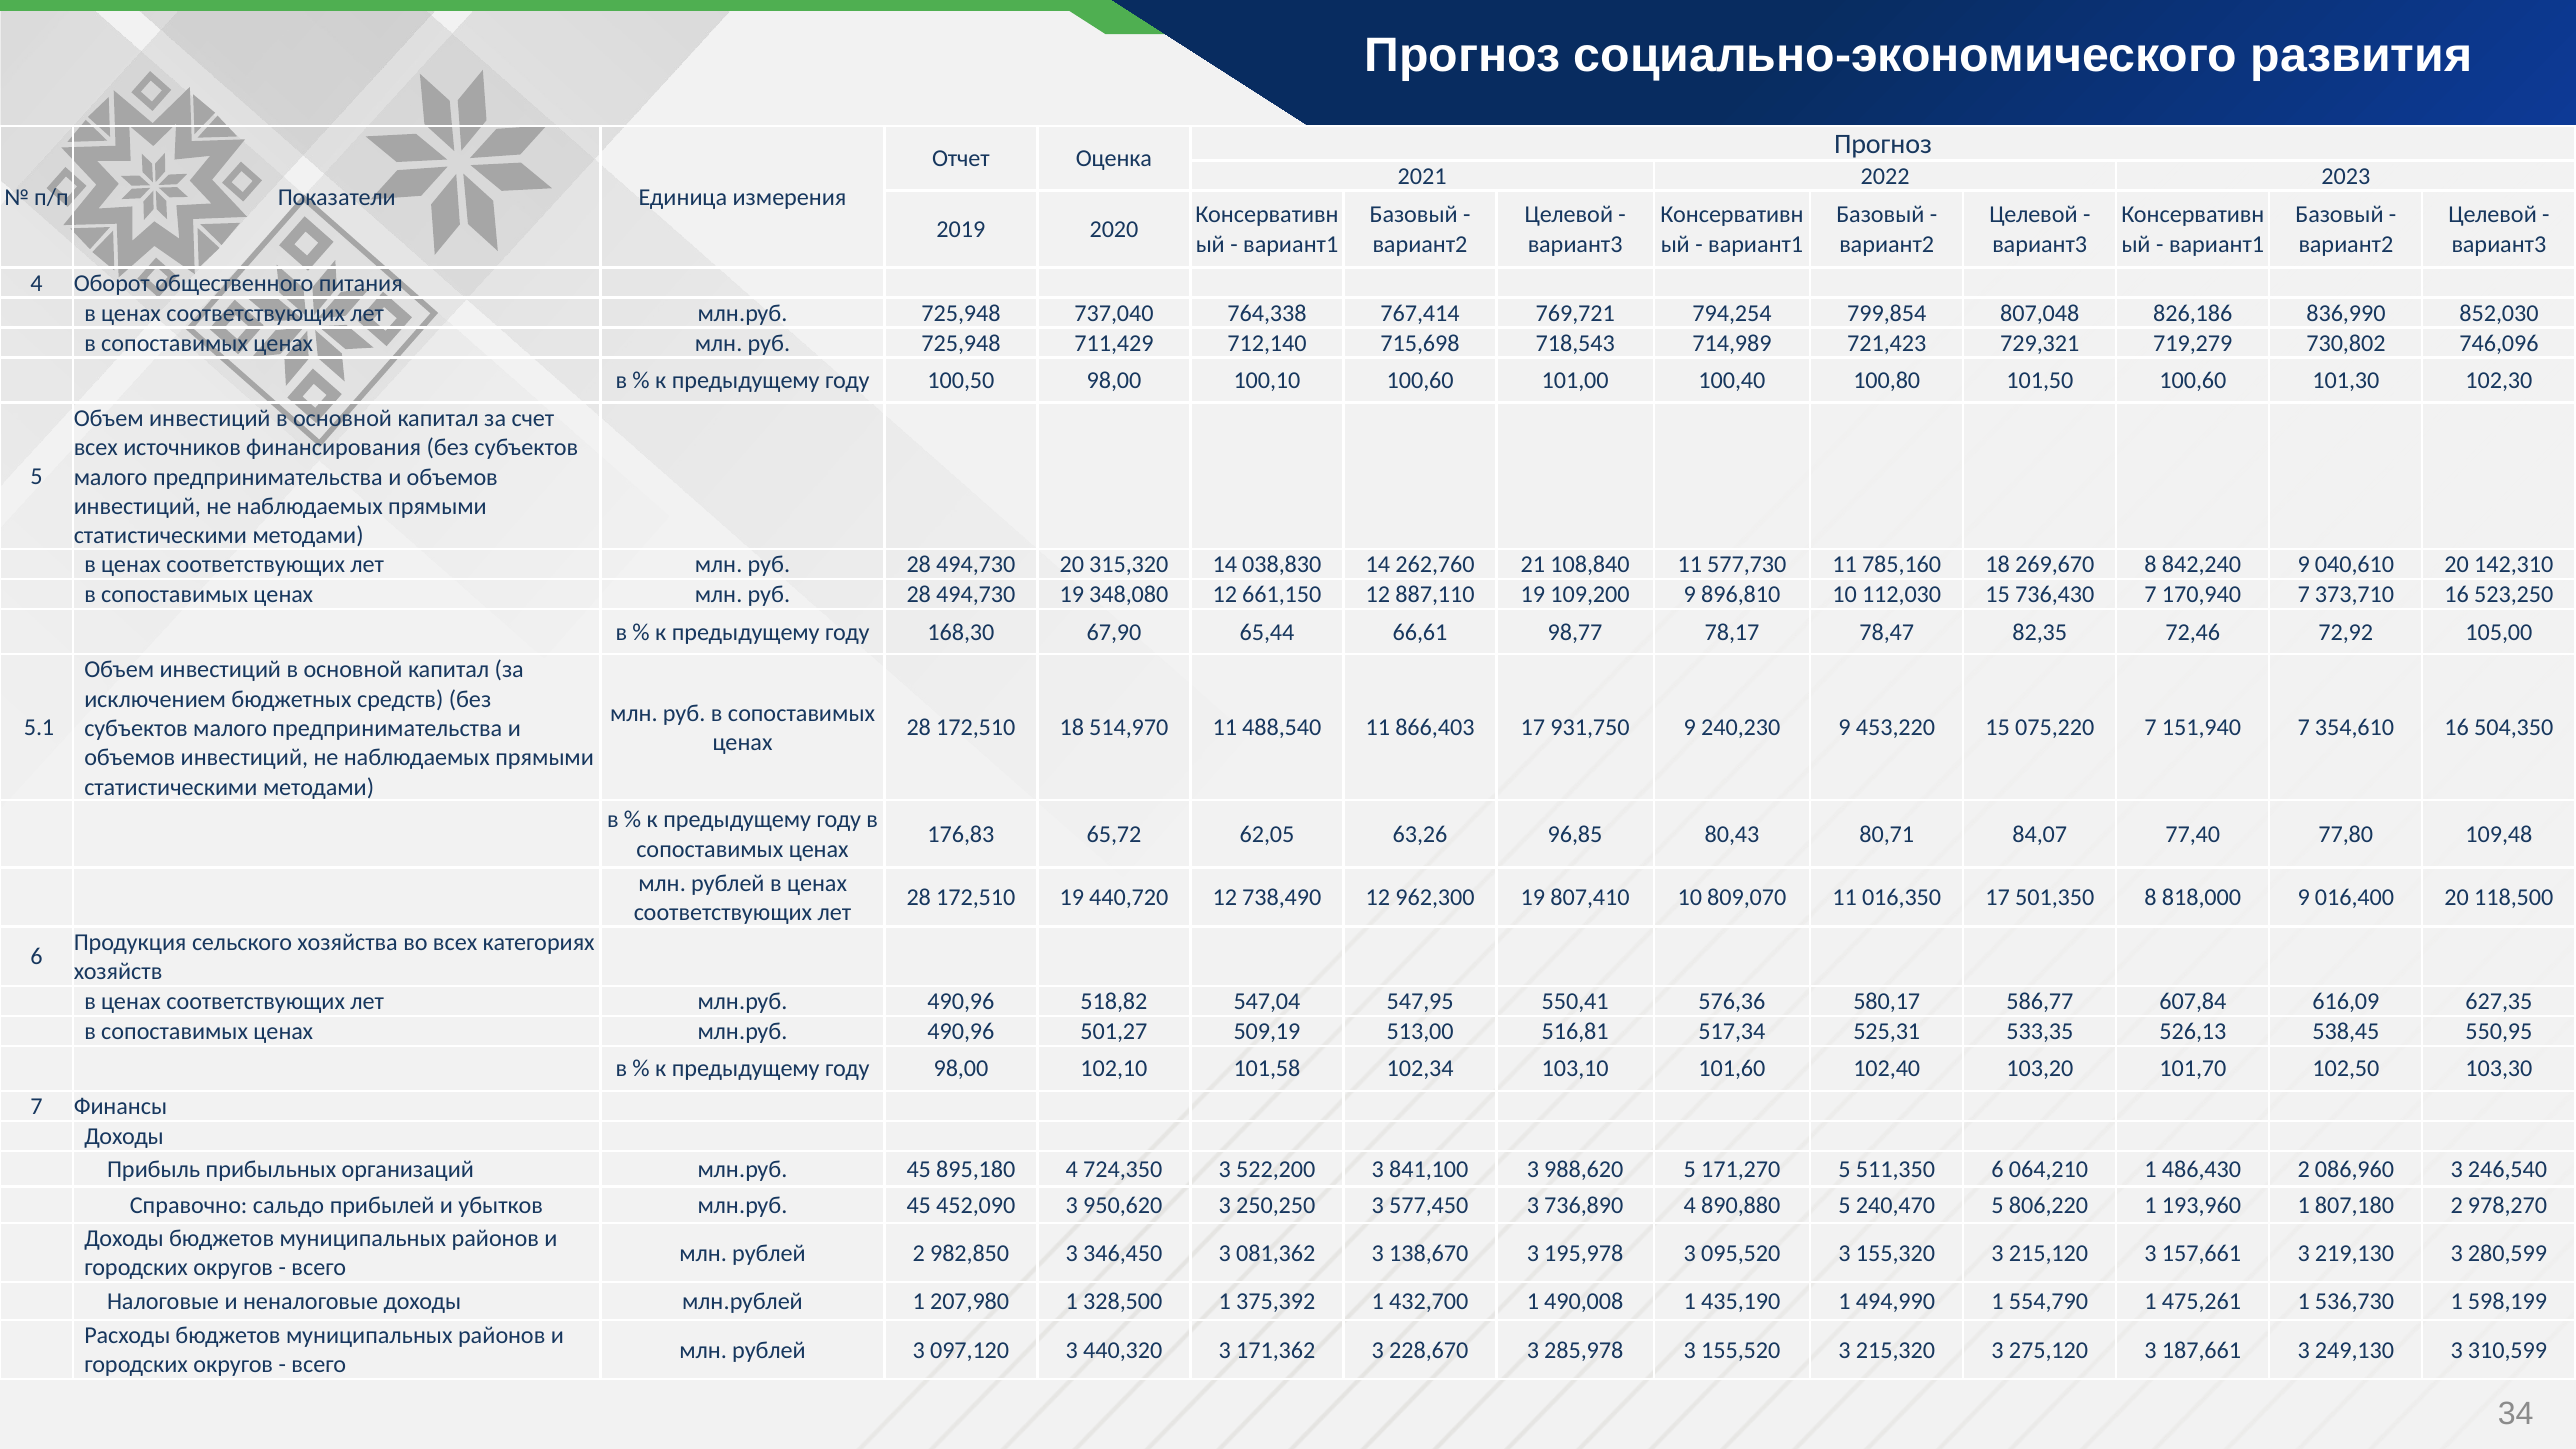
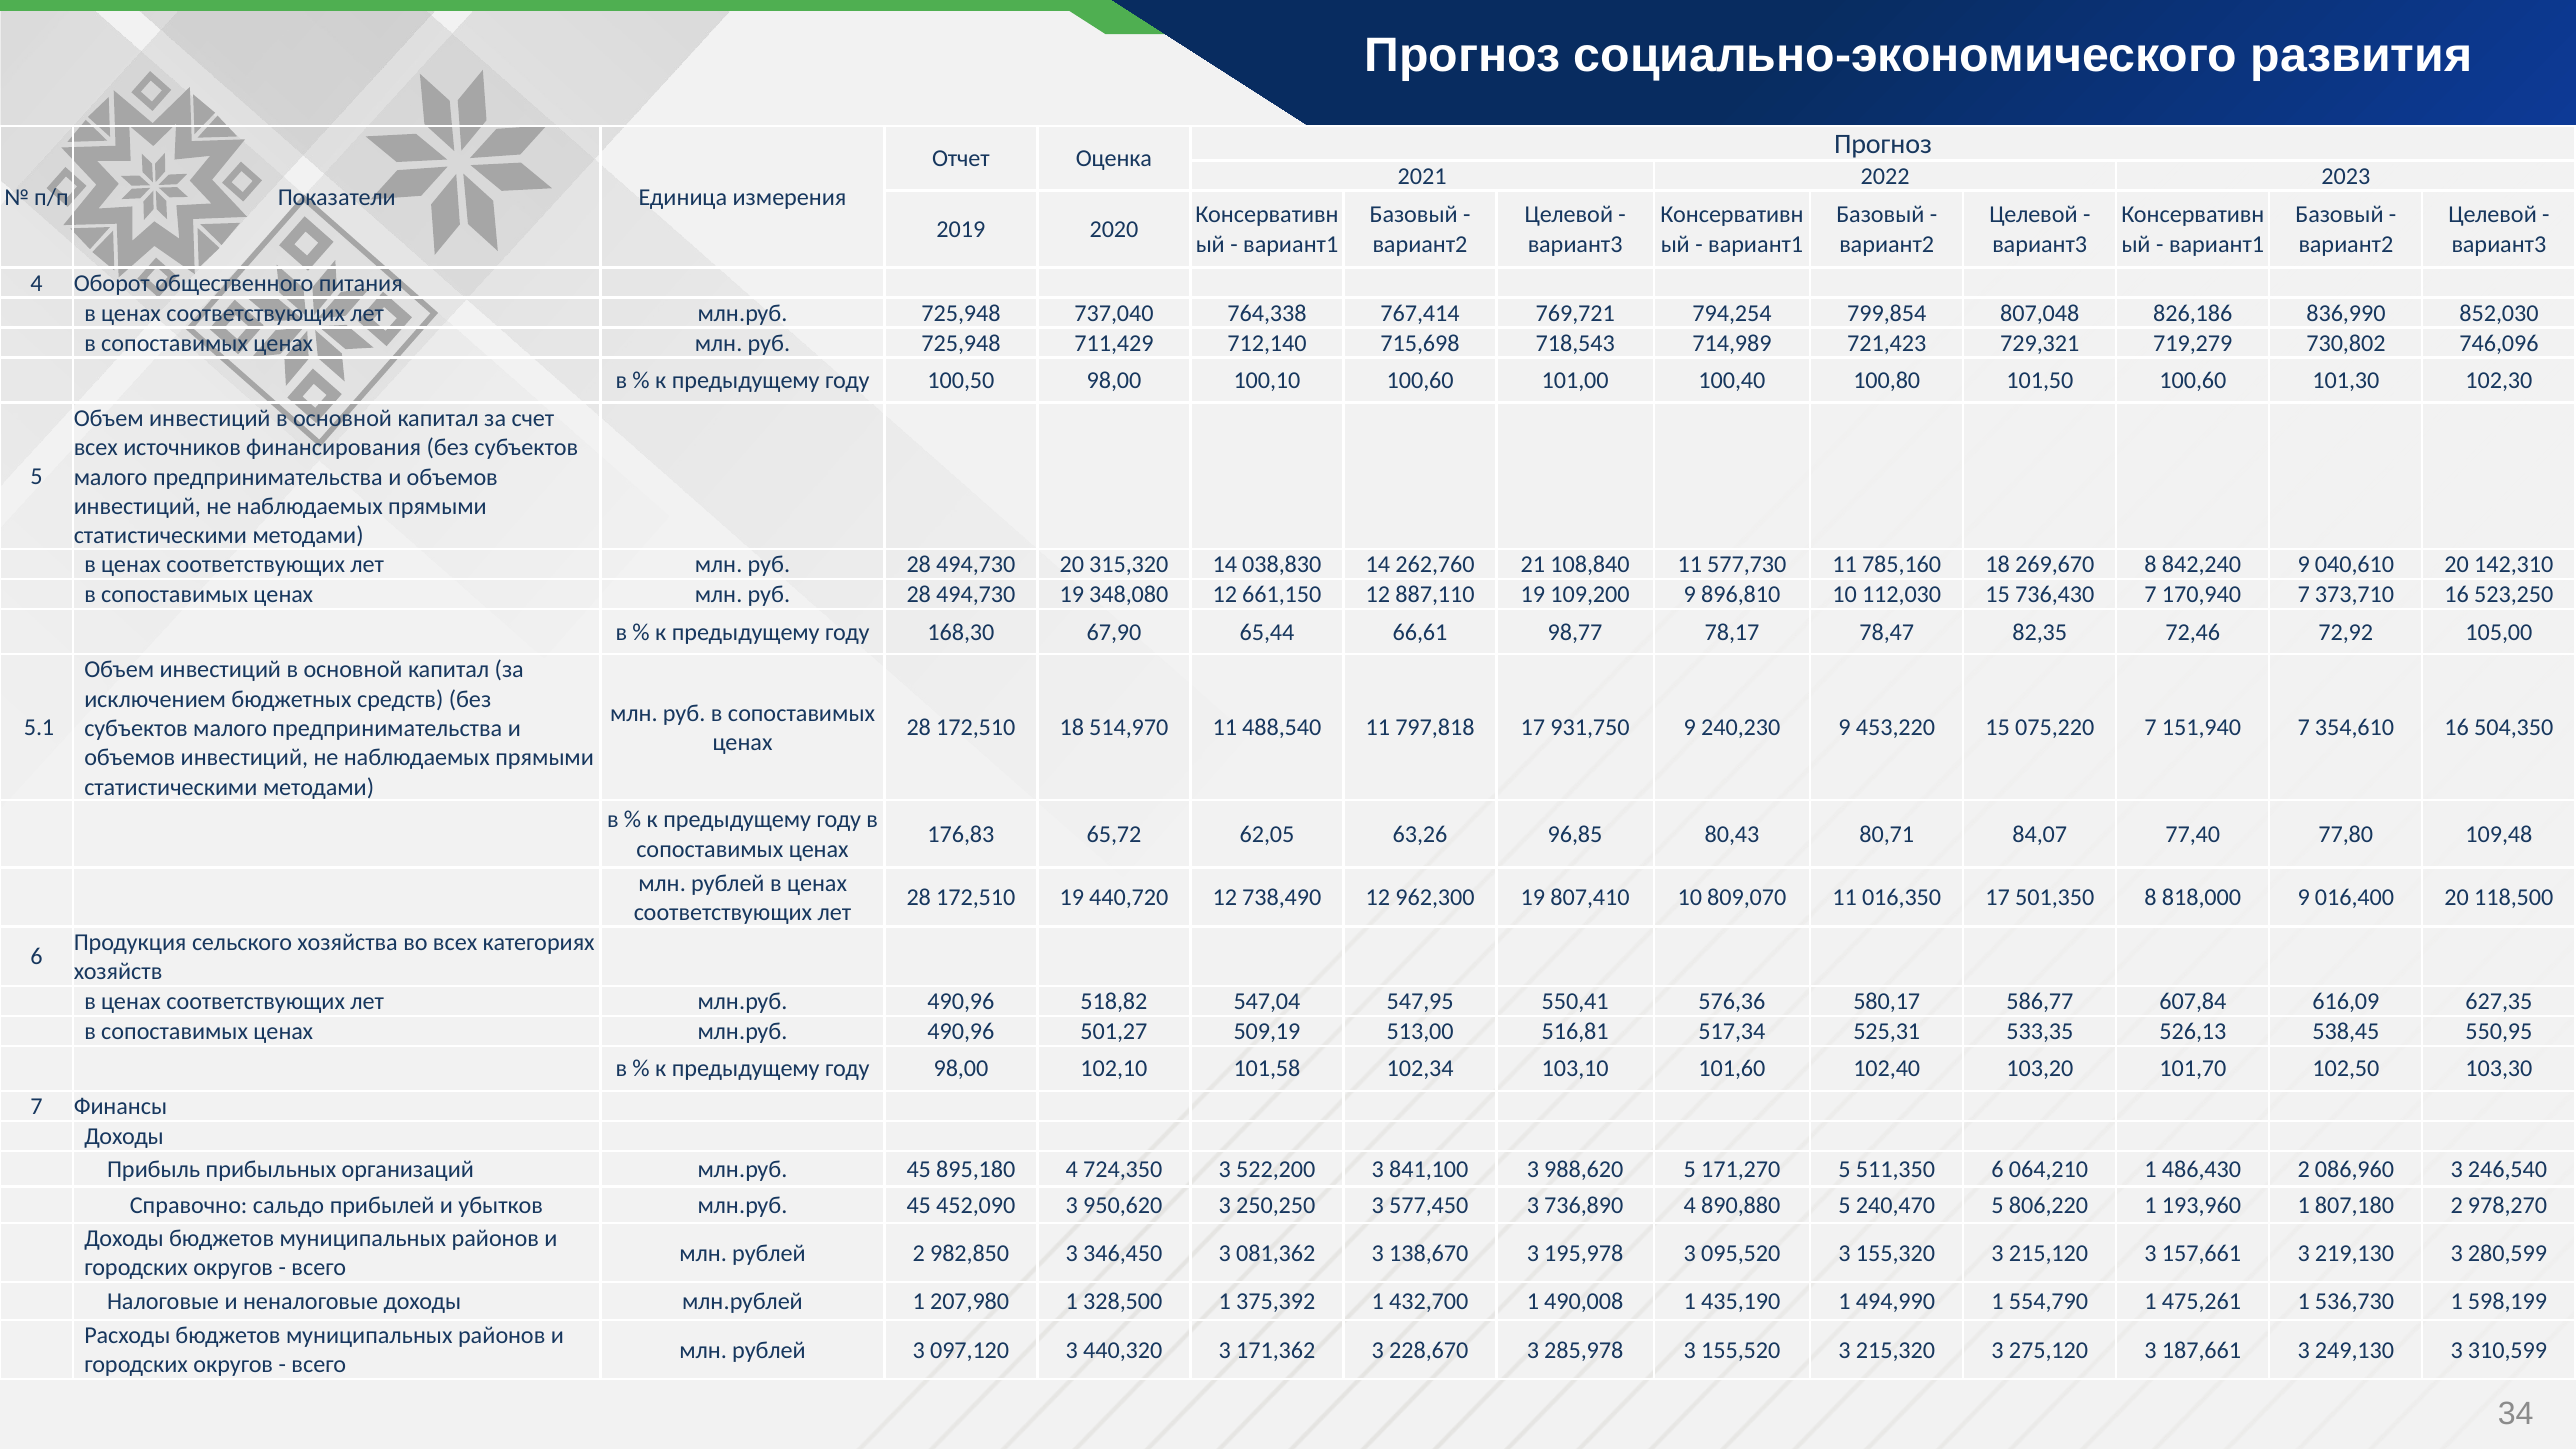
866,403: 866,403 -> 797,818
